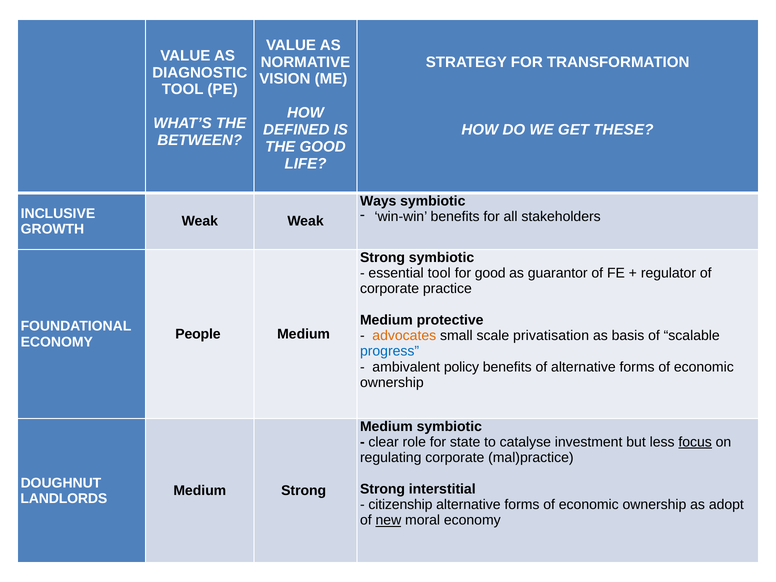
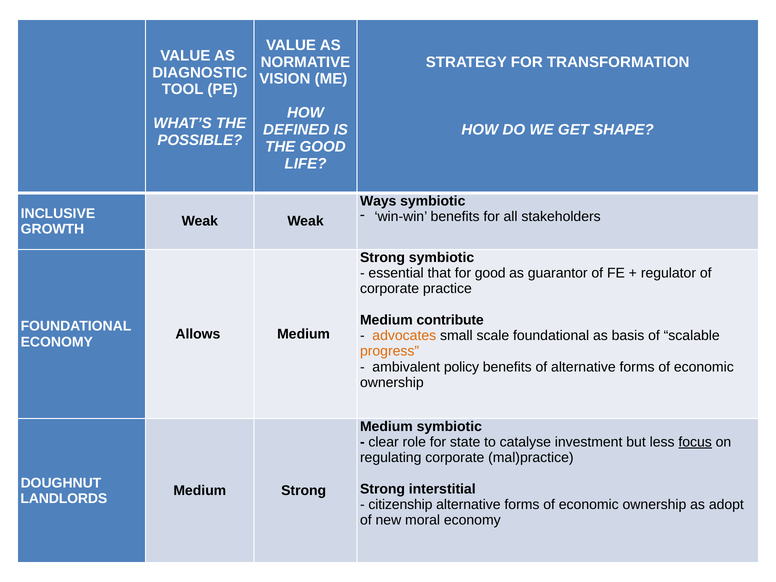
THESE: THESE -> SHAPE
BETWEEN: BETWEEN -> POSSIBLE
essential tool: tool -> that
protective: protective -> contribute
People: People -> Allows
scale privatisation: privatisation -> foundational
progress colour: blue -> orange
new underline: present -> none
